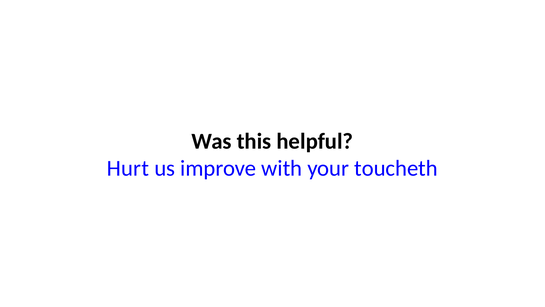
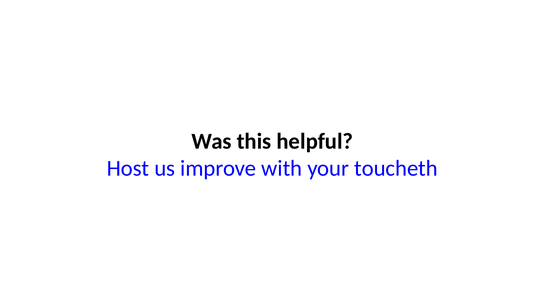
Hurt: Hurt -> Host
